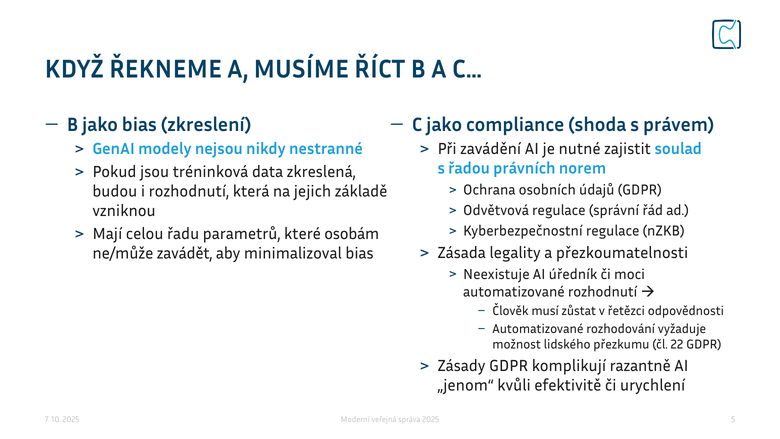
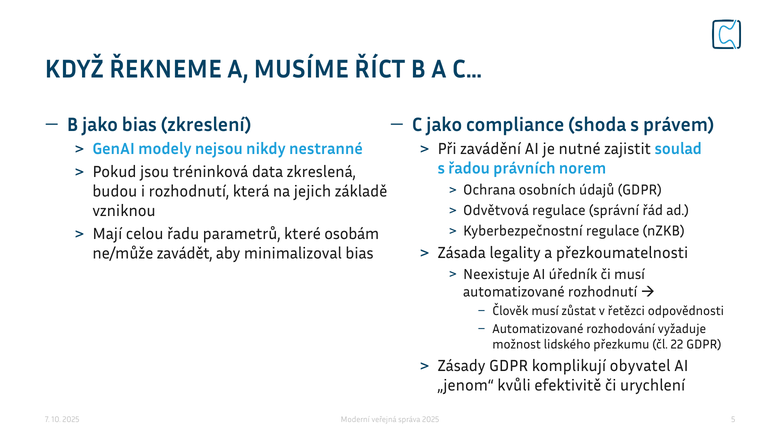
či moci: moci -> musí
razantně: razantně -> obyvatel
